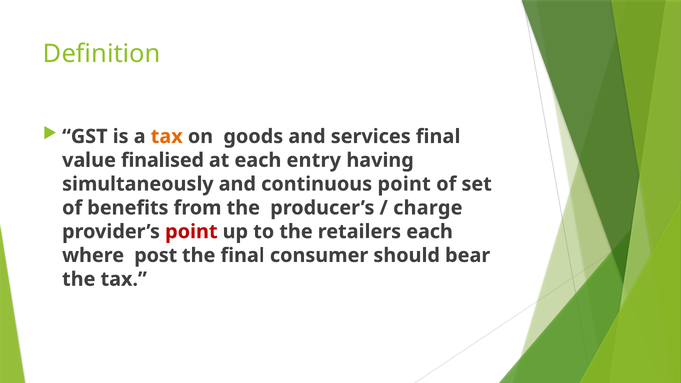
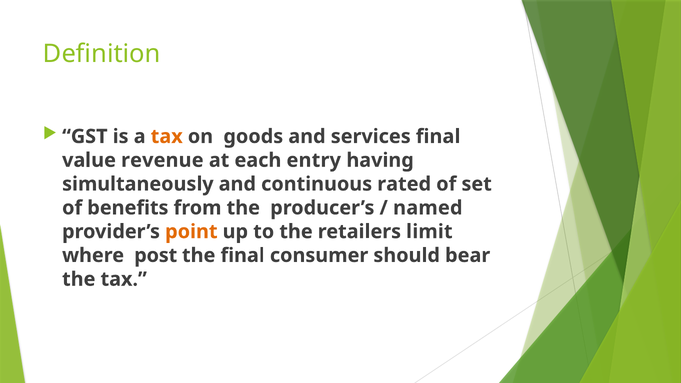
finalised: finalised -> revenue
continuous point: point -> rated
charge: charge -> named
point at (191, 232) colour: red -> orange
retailers each: each -> limit
